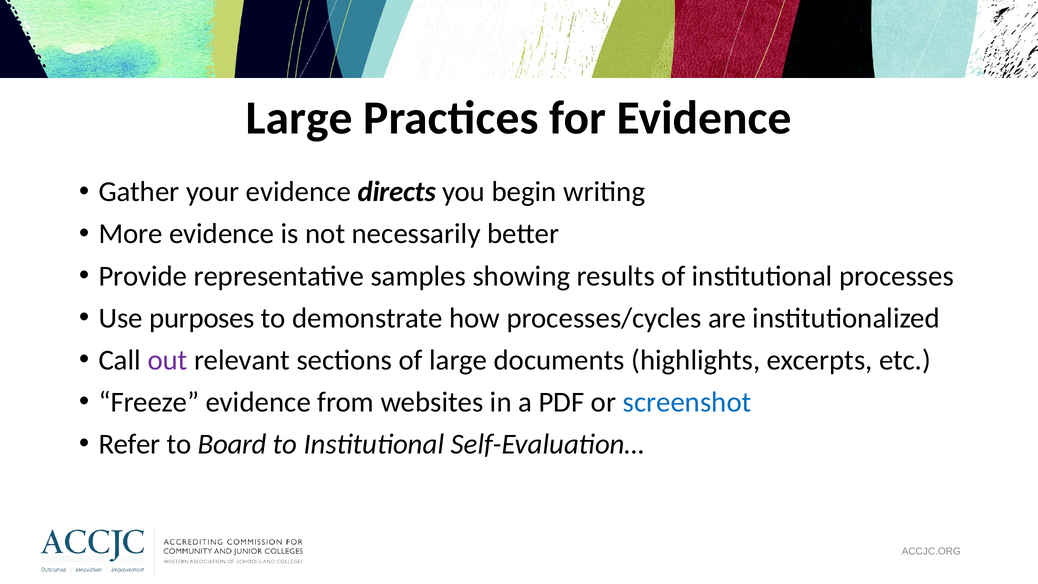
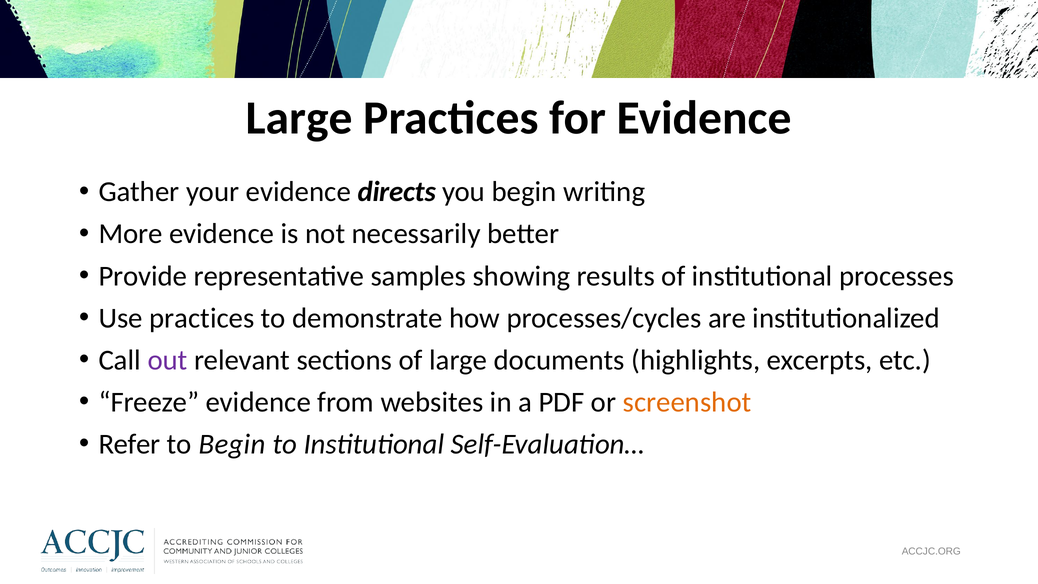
Use purposes: purposes -> practices
screenshot colour: blue -> orange
to Board: Board -> Begin
